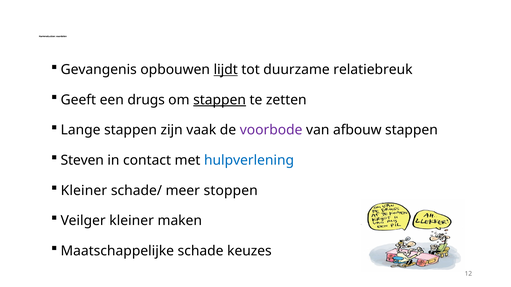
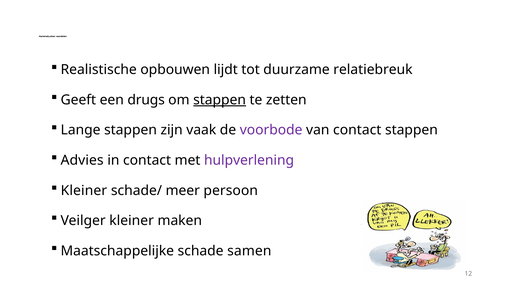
Gevangenis: Gevangenis -> Realistische
lijdt underline: present -> none
van afbouw: afbouw -> contact
Steven: Steven -> Advies
hulpverlening colour: blue -> purple
stoppen: stoppen -> persoon
keuzes: keuzes -> samen
